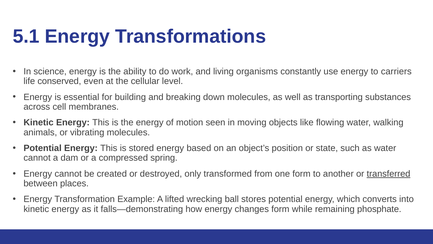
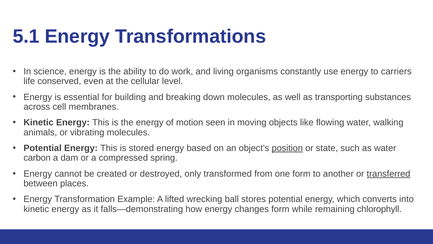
position underline: none -> present
cannot at (37, 158): cannot -> carbon
phosphate: phosphate -> chlorophyll
